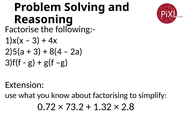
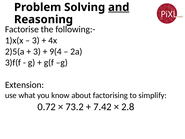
and underline: none -> present
8(4: 8(4 -> 9(4
1.32: 1.32 -> 7.42
